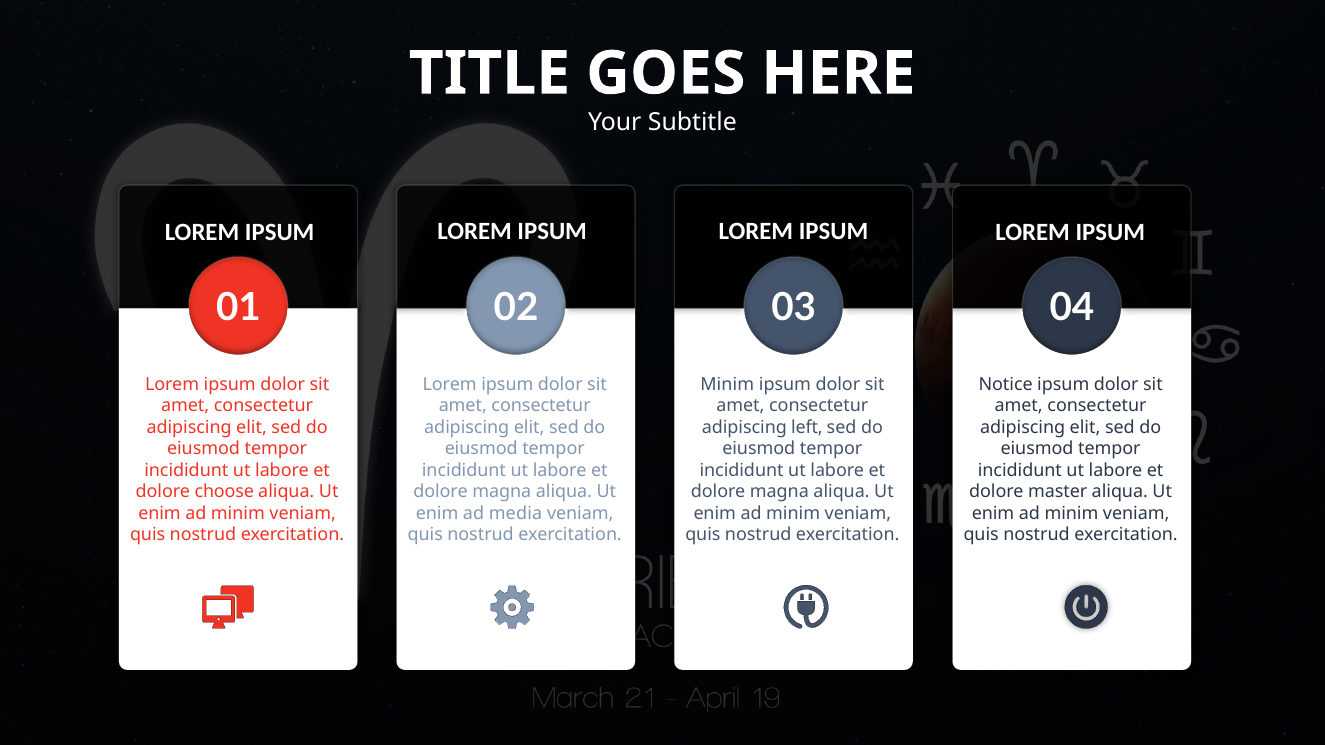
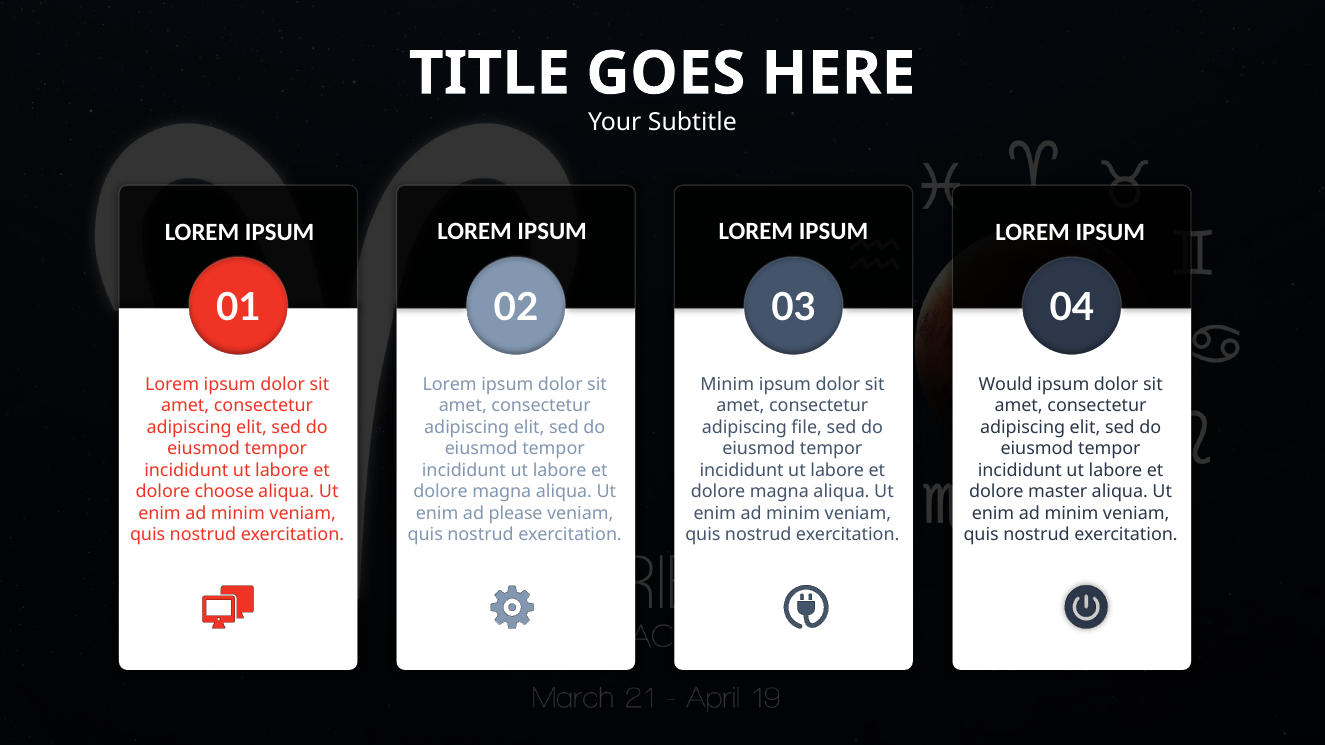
Notice: Notice -> Would
left: left -> file
media: media -> please
